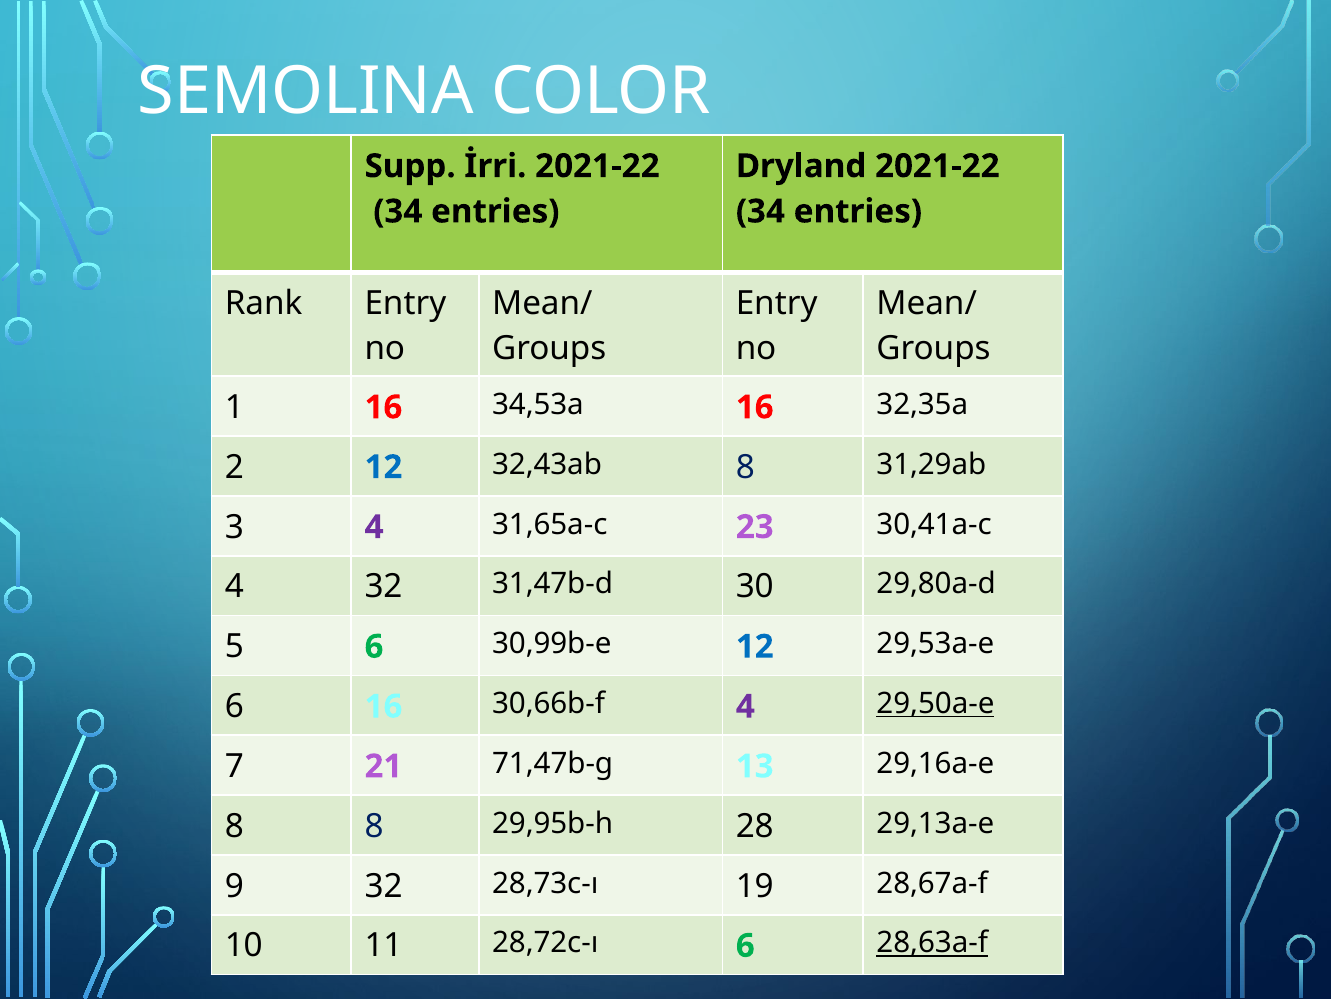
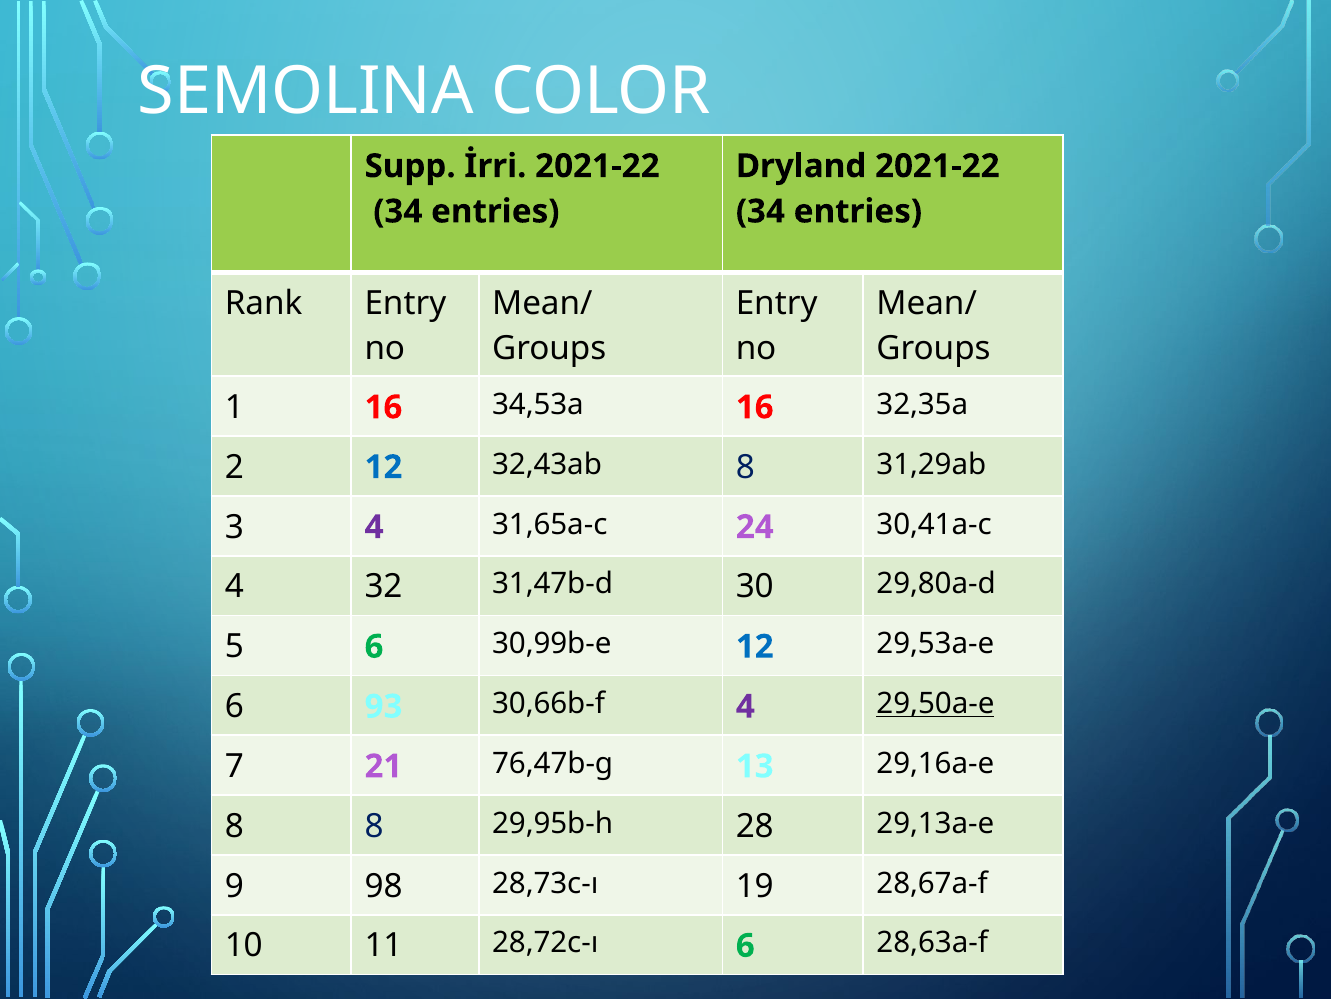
23: 23 -> 24
6 16: 16 -> 93
71,47b-g: 71,47b-g -> 76,47b-g
9 32: 32 -> 98
28,63a-f underline: present -> none
